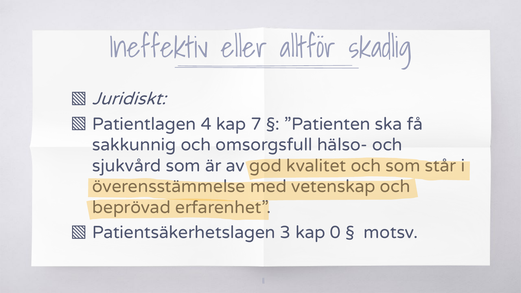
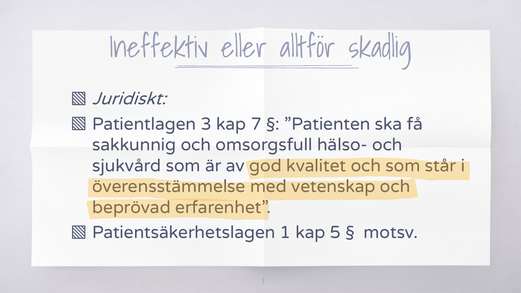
4: 4 -> 3
3: 3 -> 1
0: 0 -> 5
